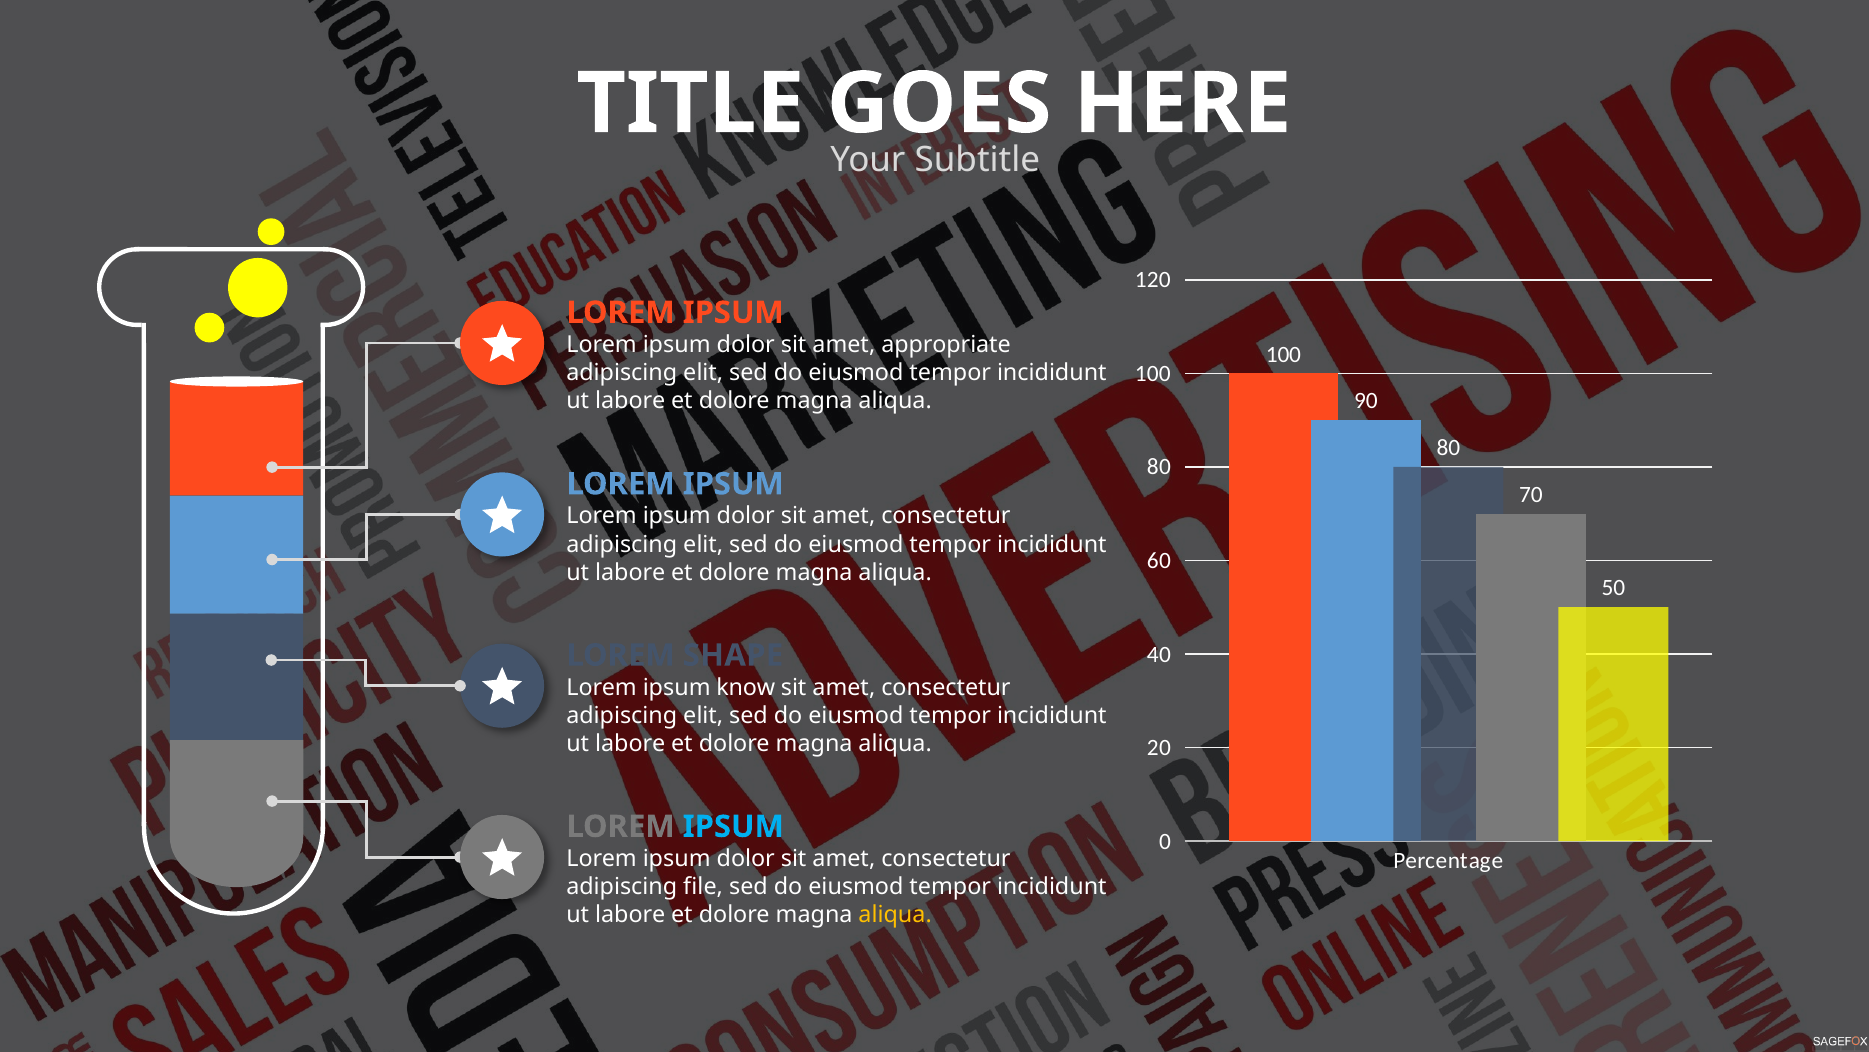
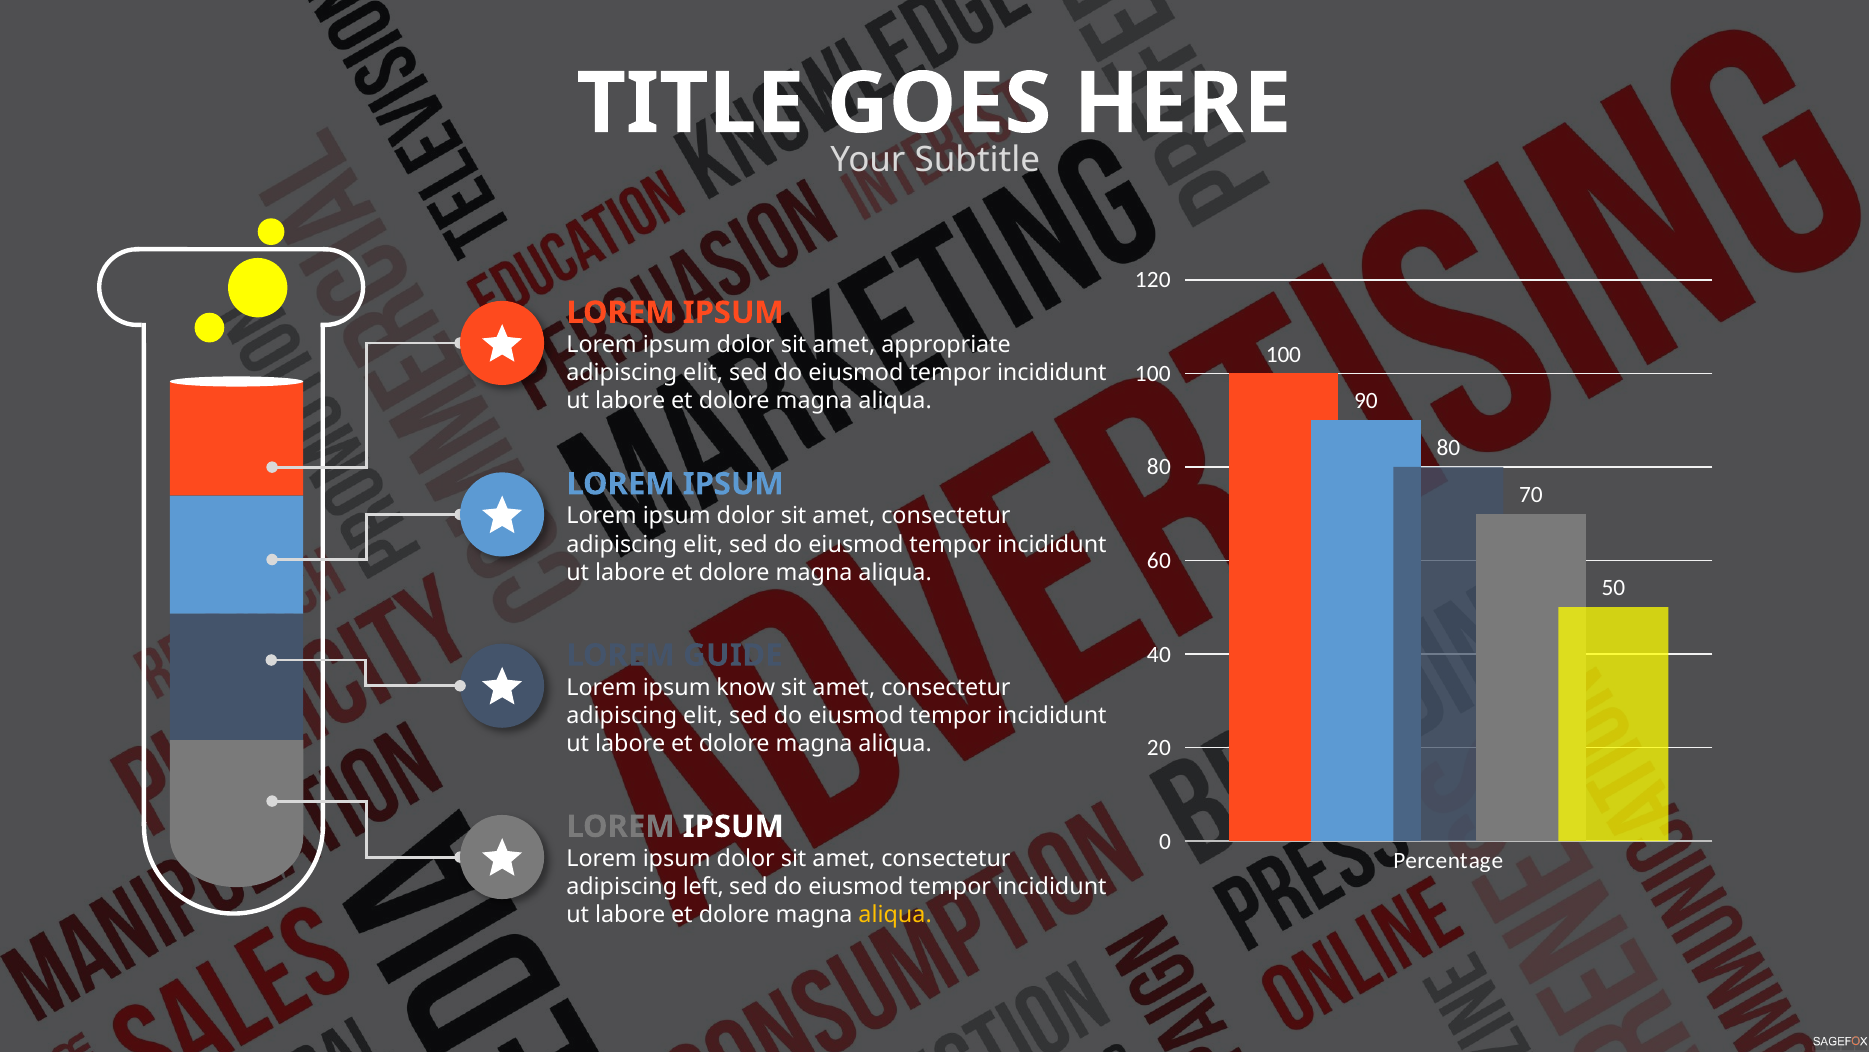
SHAPE: SHAPE -> GUIDE
IPSUM at (733, 826) colour: light blue -> white
file: file -> left
